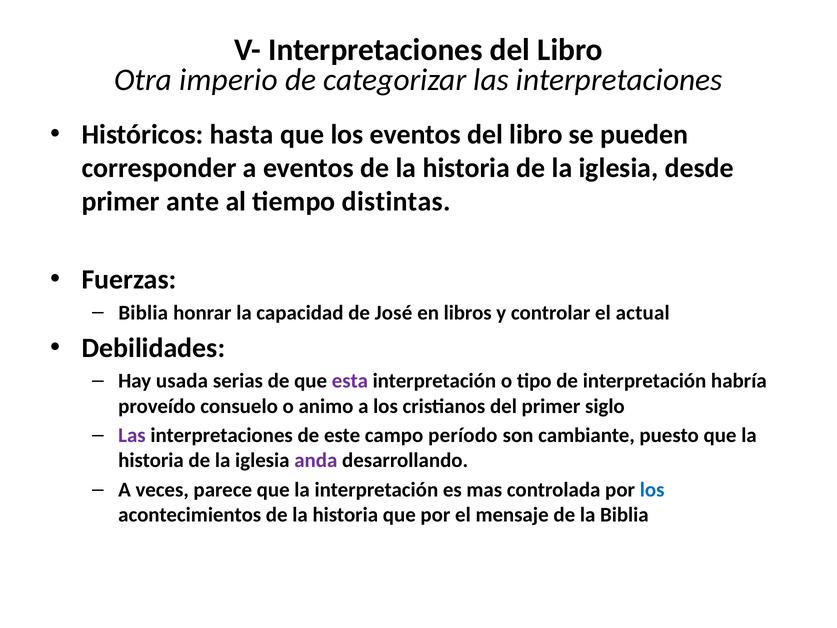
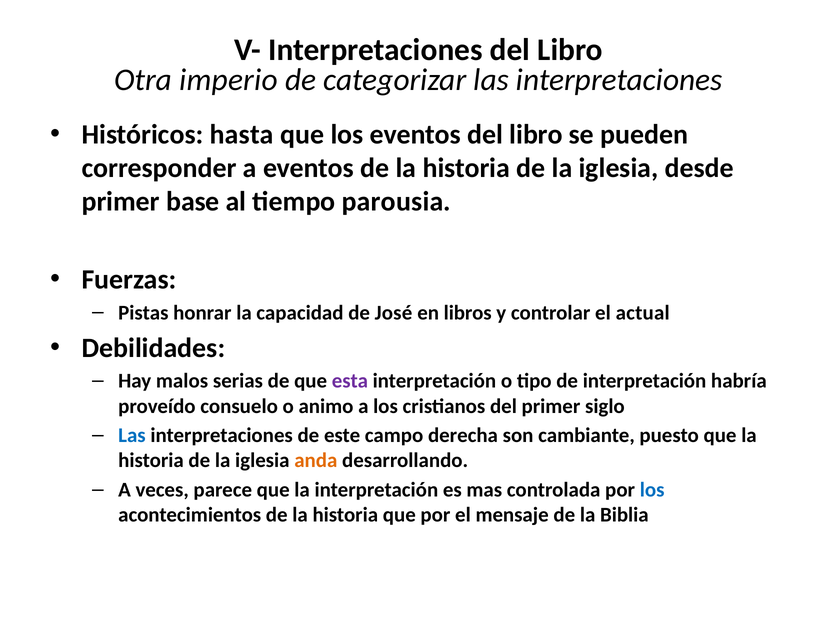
ante: ante -> base
distintas: distintas -> parousia
Biblia at (143, 313): Biblia -> Pistas
usada: usada -> malos
Las at (132, 435) colour: purple -> blue
período: período -> derecha
anda colour: purple -> orange
